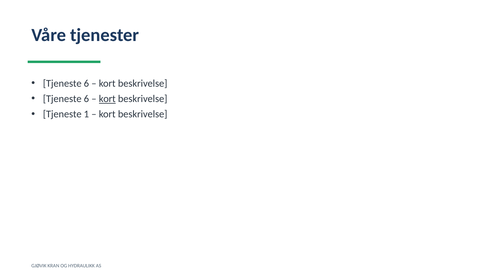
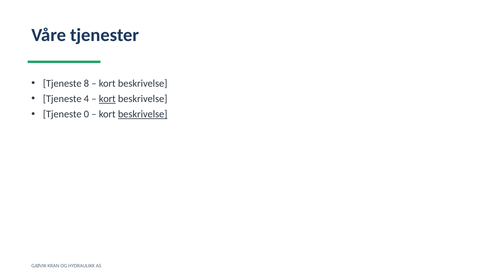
6 at (86, 83): 6 -> 8
6 at (86, 99): 6 -> 4
1: 1 -> 0
beskrivelse at (143, 114) underline: none -> present
